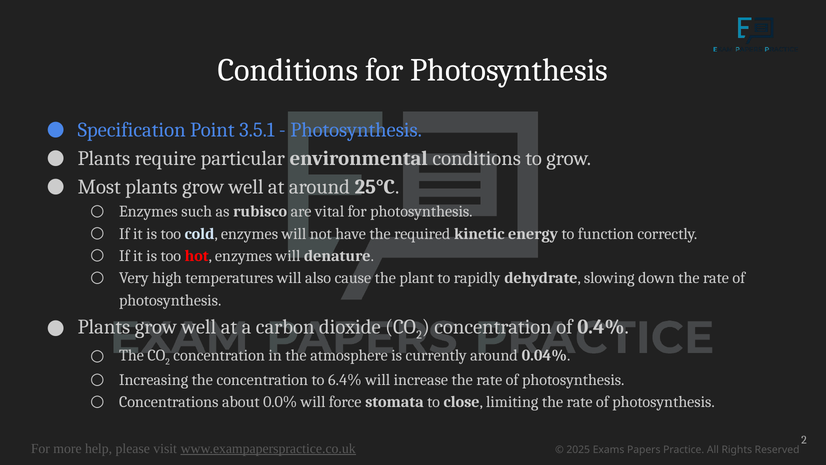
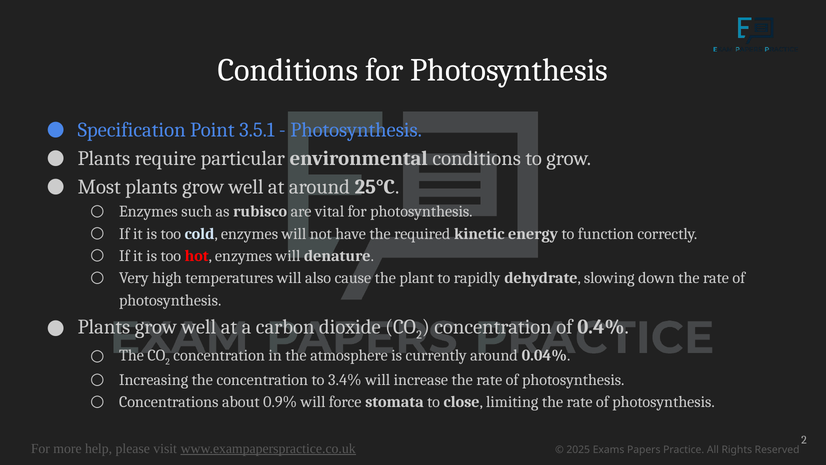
6.4%: 6.4% -> 3.4%
0.0%: 0.0% -> 0.9%
